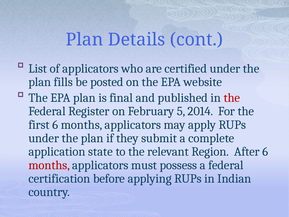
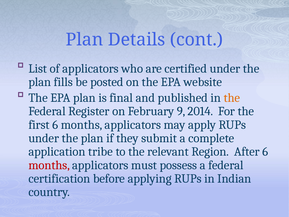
the at (232, 98) colour: red -> orange
5: 5 -> 9
state: state -> tribe
